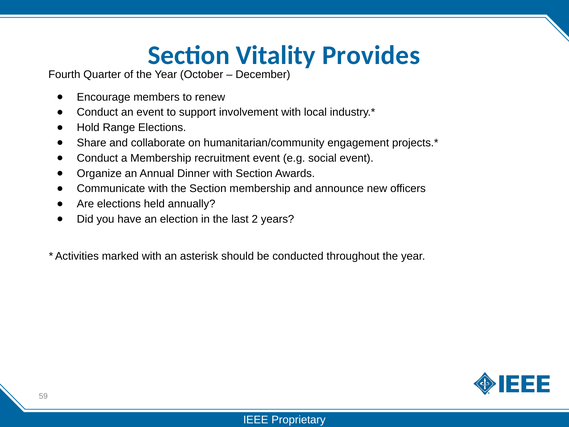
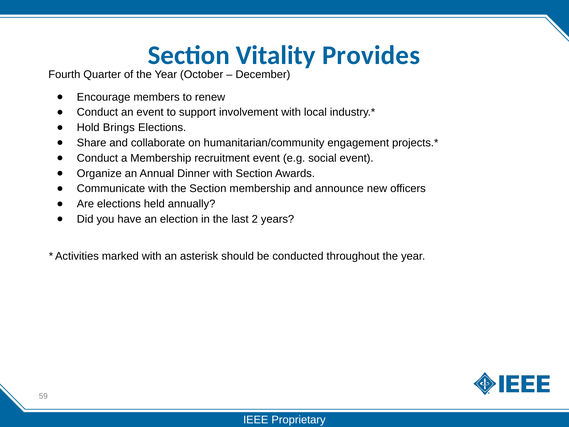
Range: Range -> Brings
